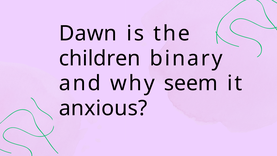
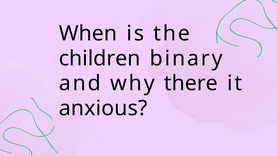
Dawn: Dawn -> When
seem: seem -> there
